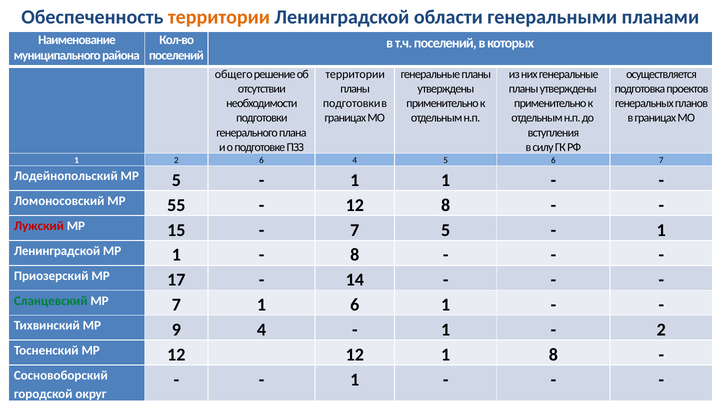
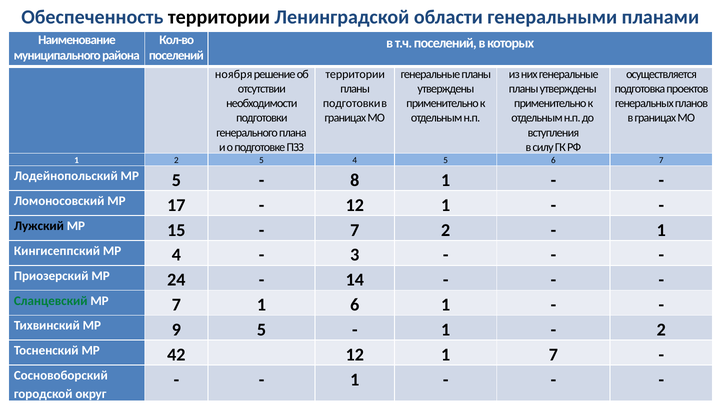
территории at (219, 17) colour: orange -> black
общего: общего -> ноября
2 6: 6 -> 5
1 at (355, 180): 1 -> 8
55: 55 -> 17
8 at (446, 205): 8 -> 1
Лужский colour: red -> black
7 5: 5 -> 2
Ленинградской at (57, 251): Ленинградской -> Кингисеппский
МР 1: 1 -> 4
8 at (355, 255): 8 -> 3
17: 17 -> 24
9 4: 4 -> 5
МР 12: 12 -> 42
1 8: 8 -> 7
